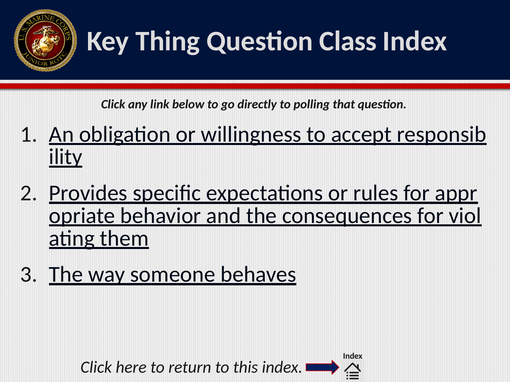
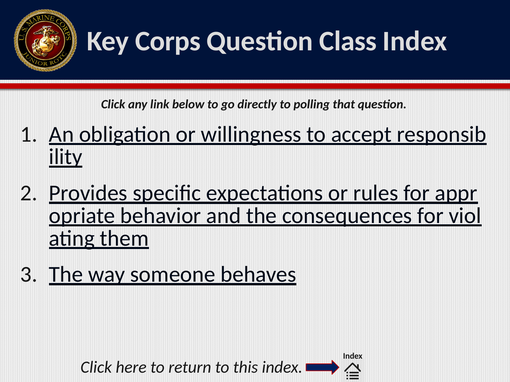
Thing: Thing -> Corps
